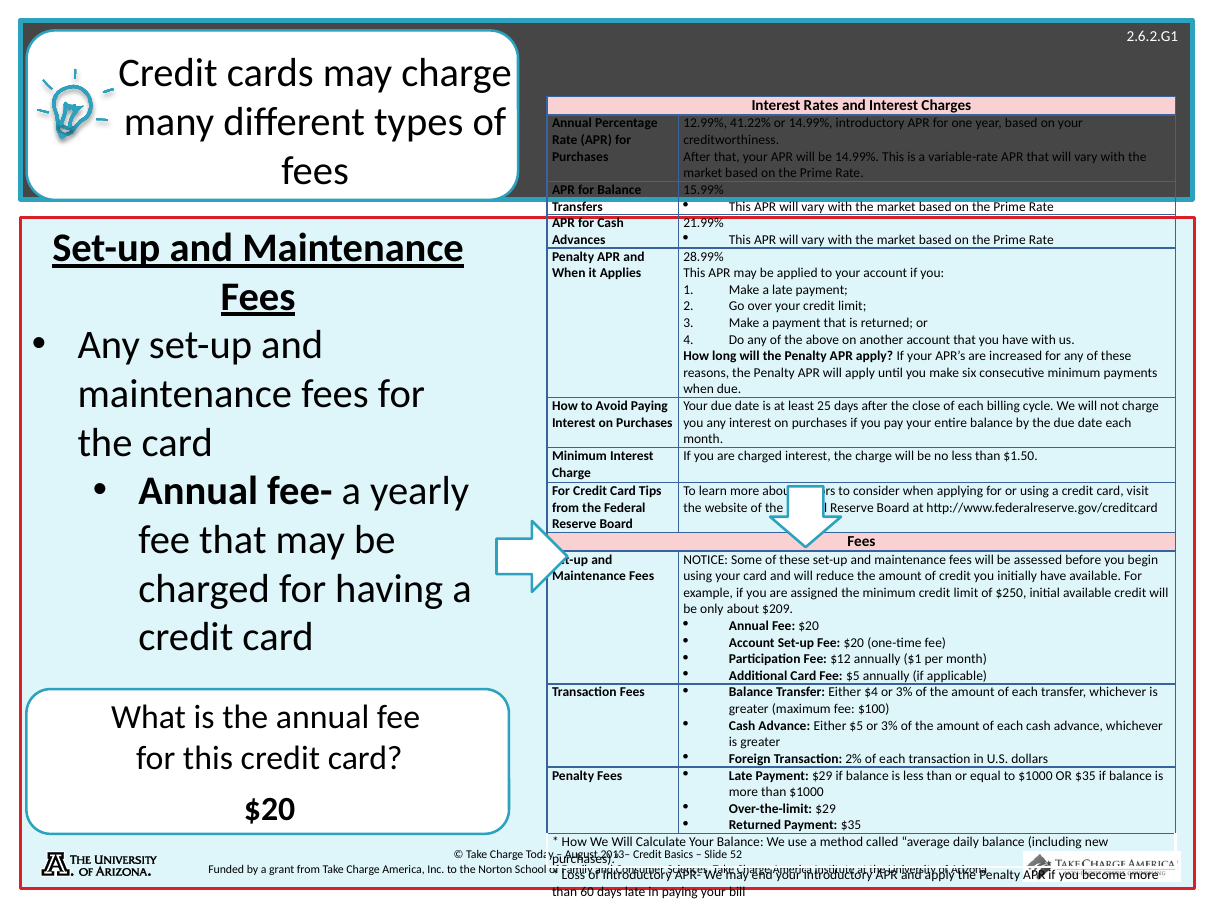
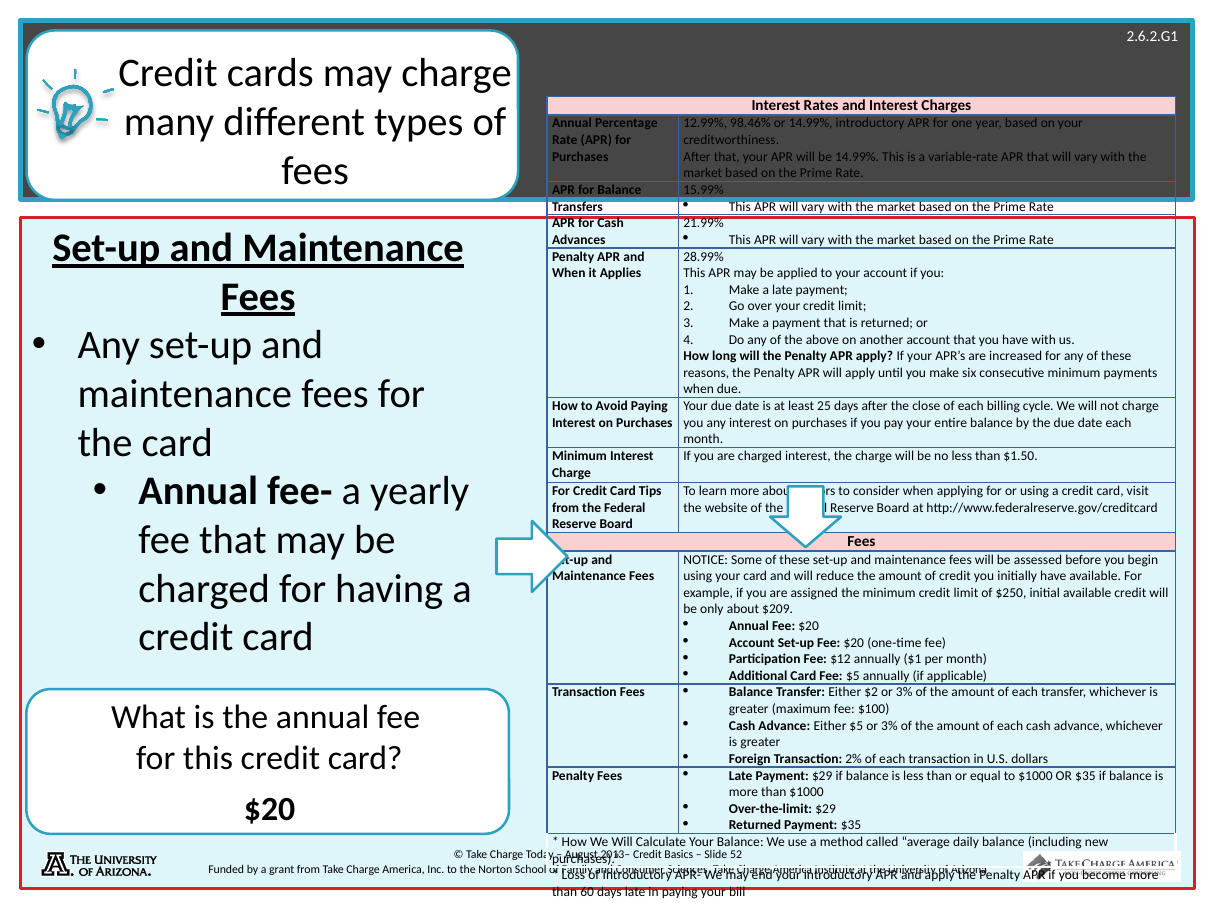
41.22%: 41.22% -> 98.46%
$4: $4 -> $2
